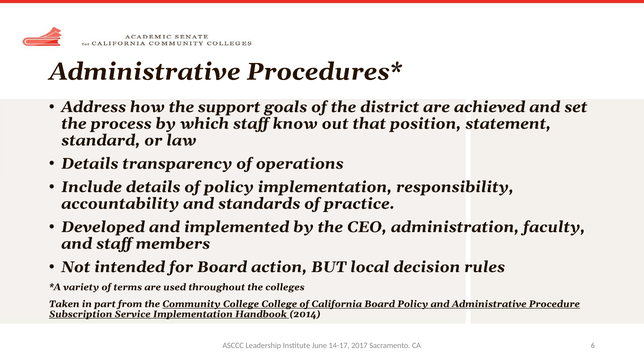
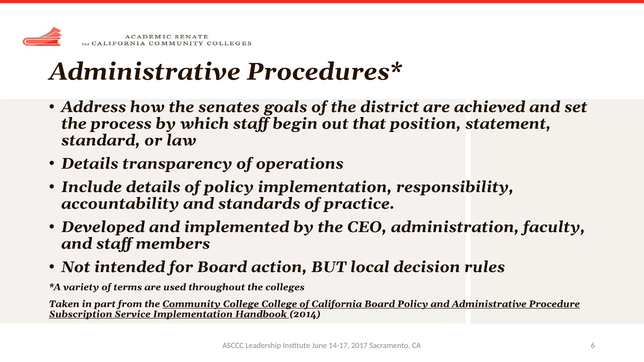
support: support -> senates
know: know -> begin
